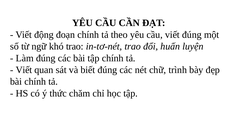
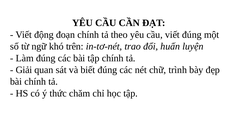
khó trao: trao -> trên
Viết at (24, 70): Viết -> Giải
